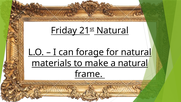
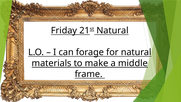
a natural: natural -> middle
